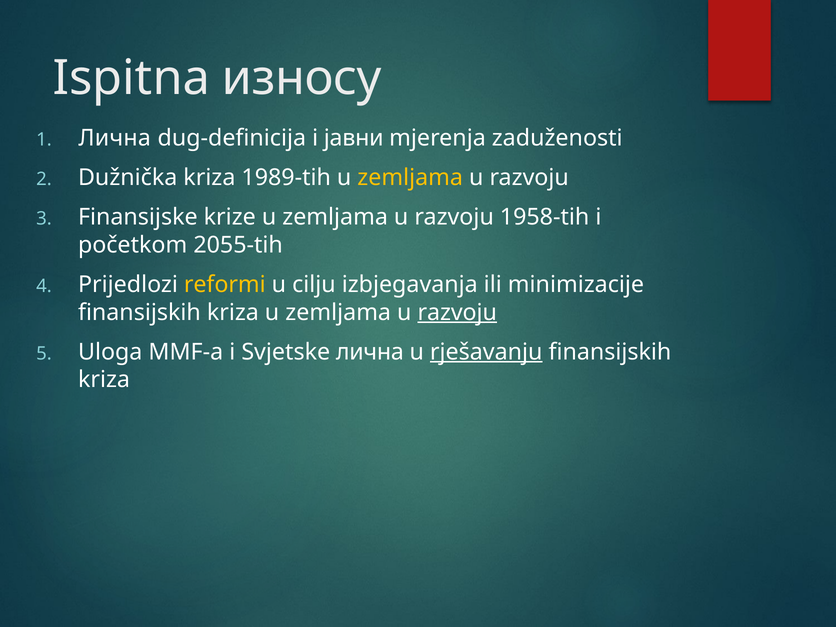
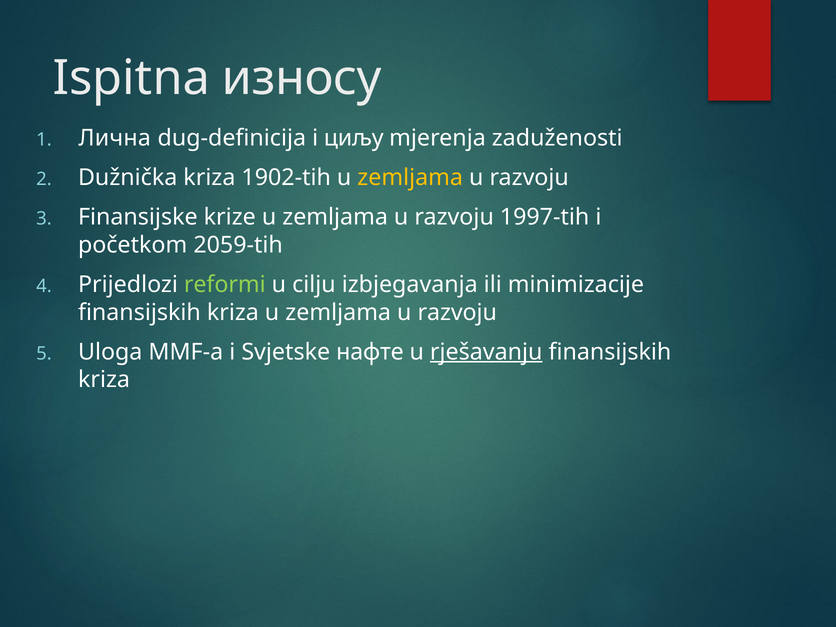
јавни: јавни -> циљу
1989-tih: 1989-tih -> 1902-tih
1958-tih: 1958-tih -> 1997-tih
2055-tih: 2055-tih -> 2059-tih
reformi colour: yellow -> light green
razvoju at (457, 312) underline: present -> none
Svjetske лична: лична -> нафте
